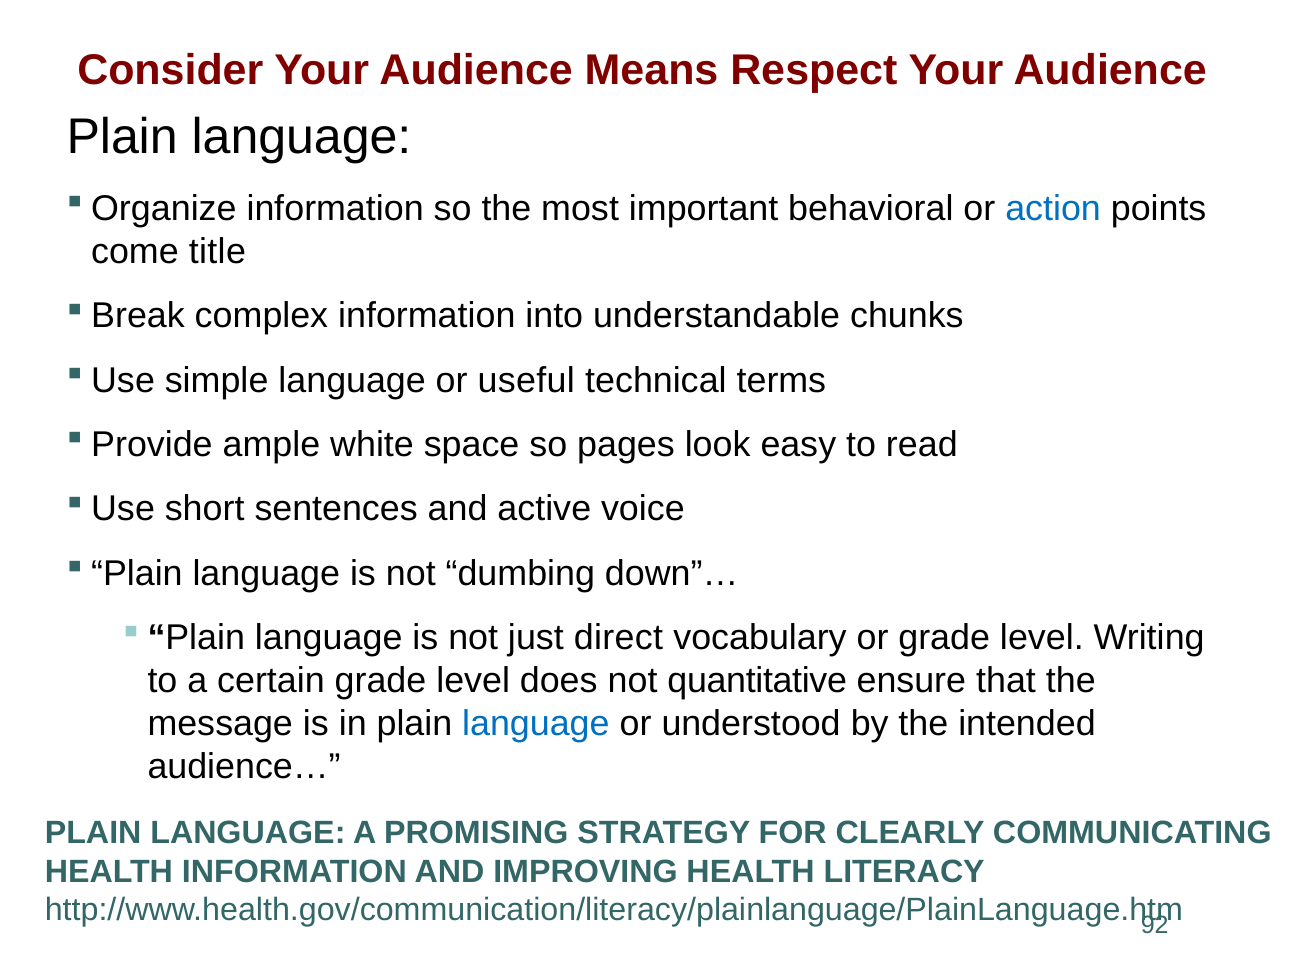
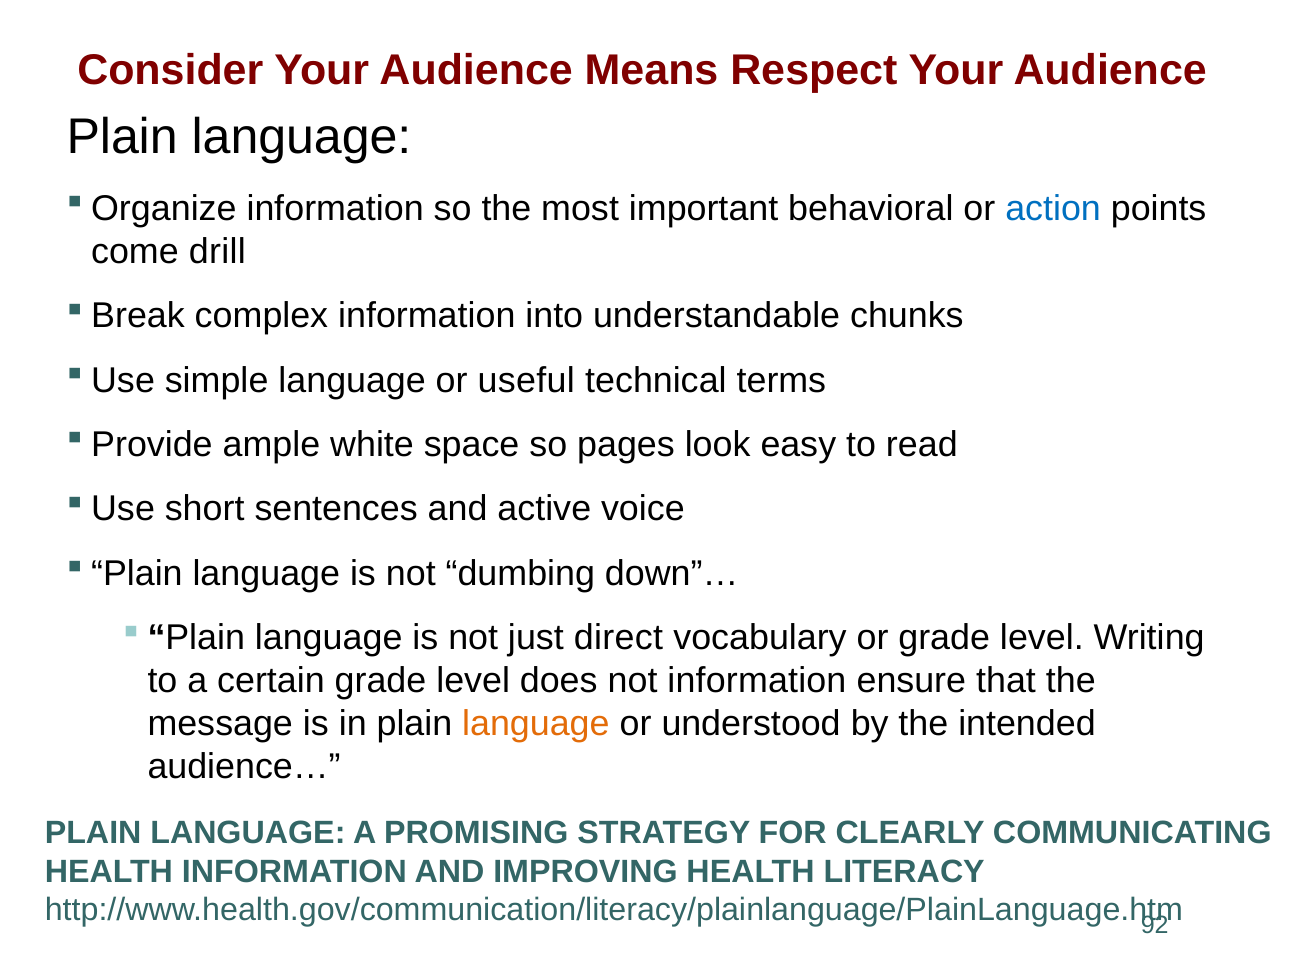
title: title -> drill
not quantitative: quantitative -> information
language at (536, 724) colour: blue -> orange
